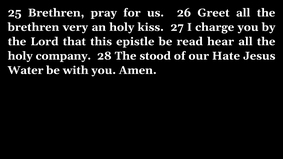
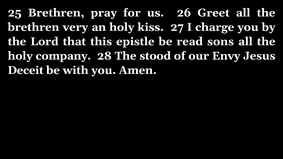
hear: hear -> sons
Hate: Hate -> Envy
Water: Water -> Deceit
